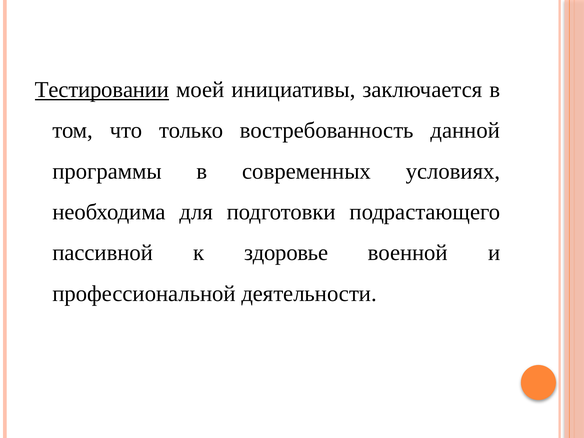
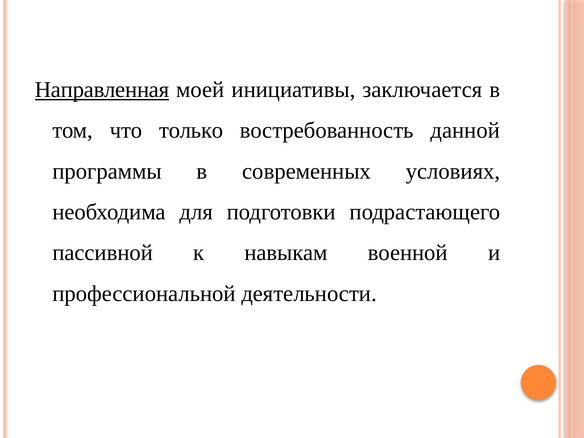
Тестировании: Тестировании -> Направленная
здоровье: здоровье -> навыкам
